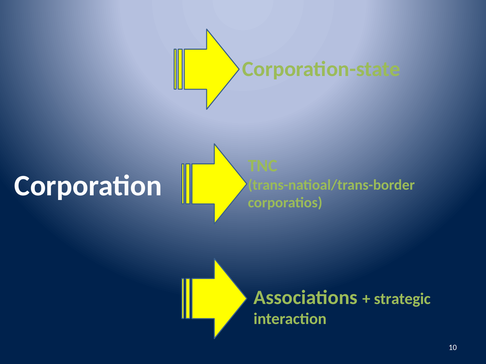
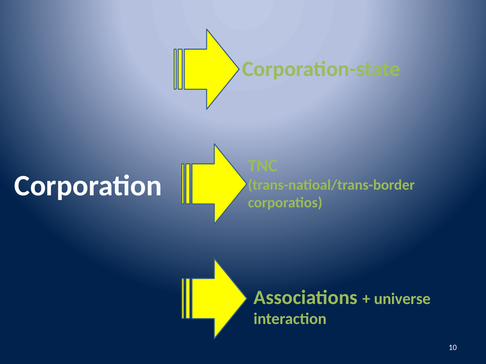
strategic: strategic -> universe
